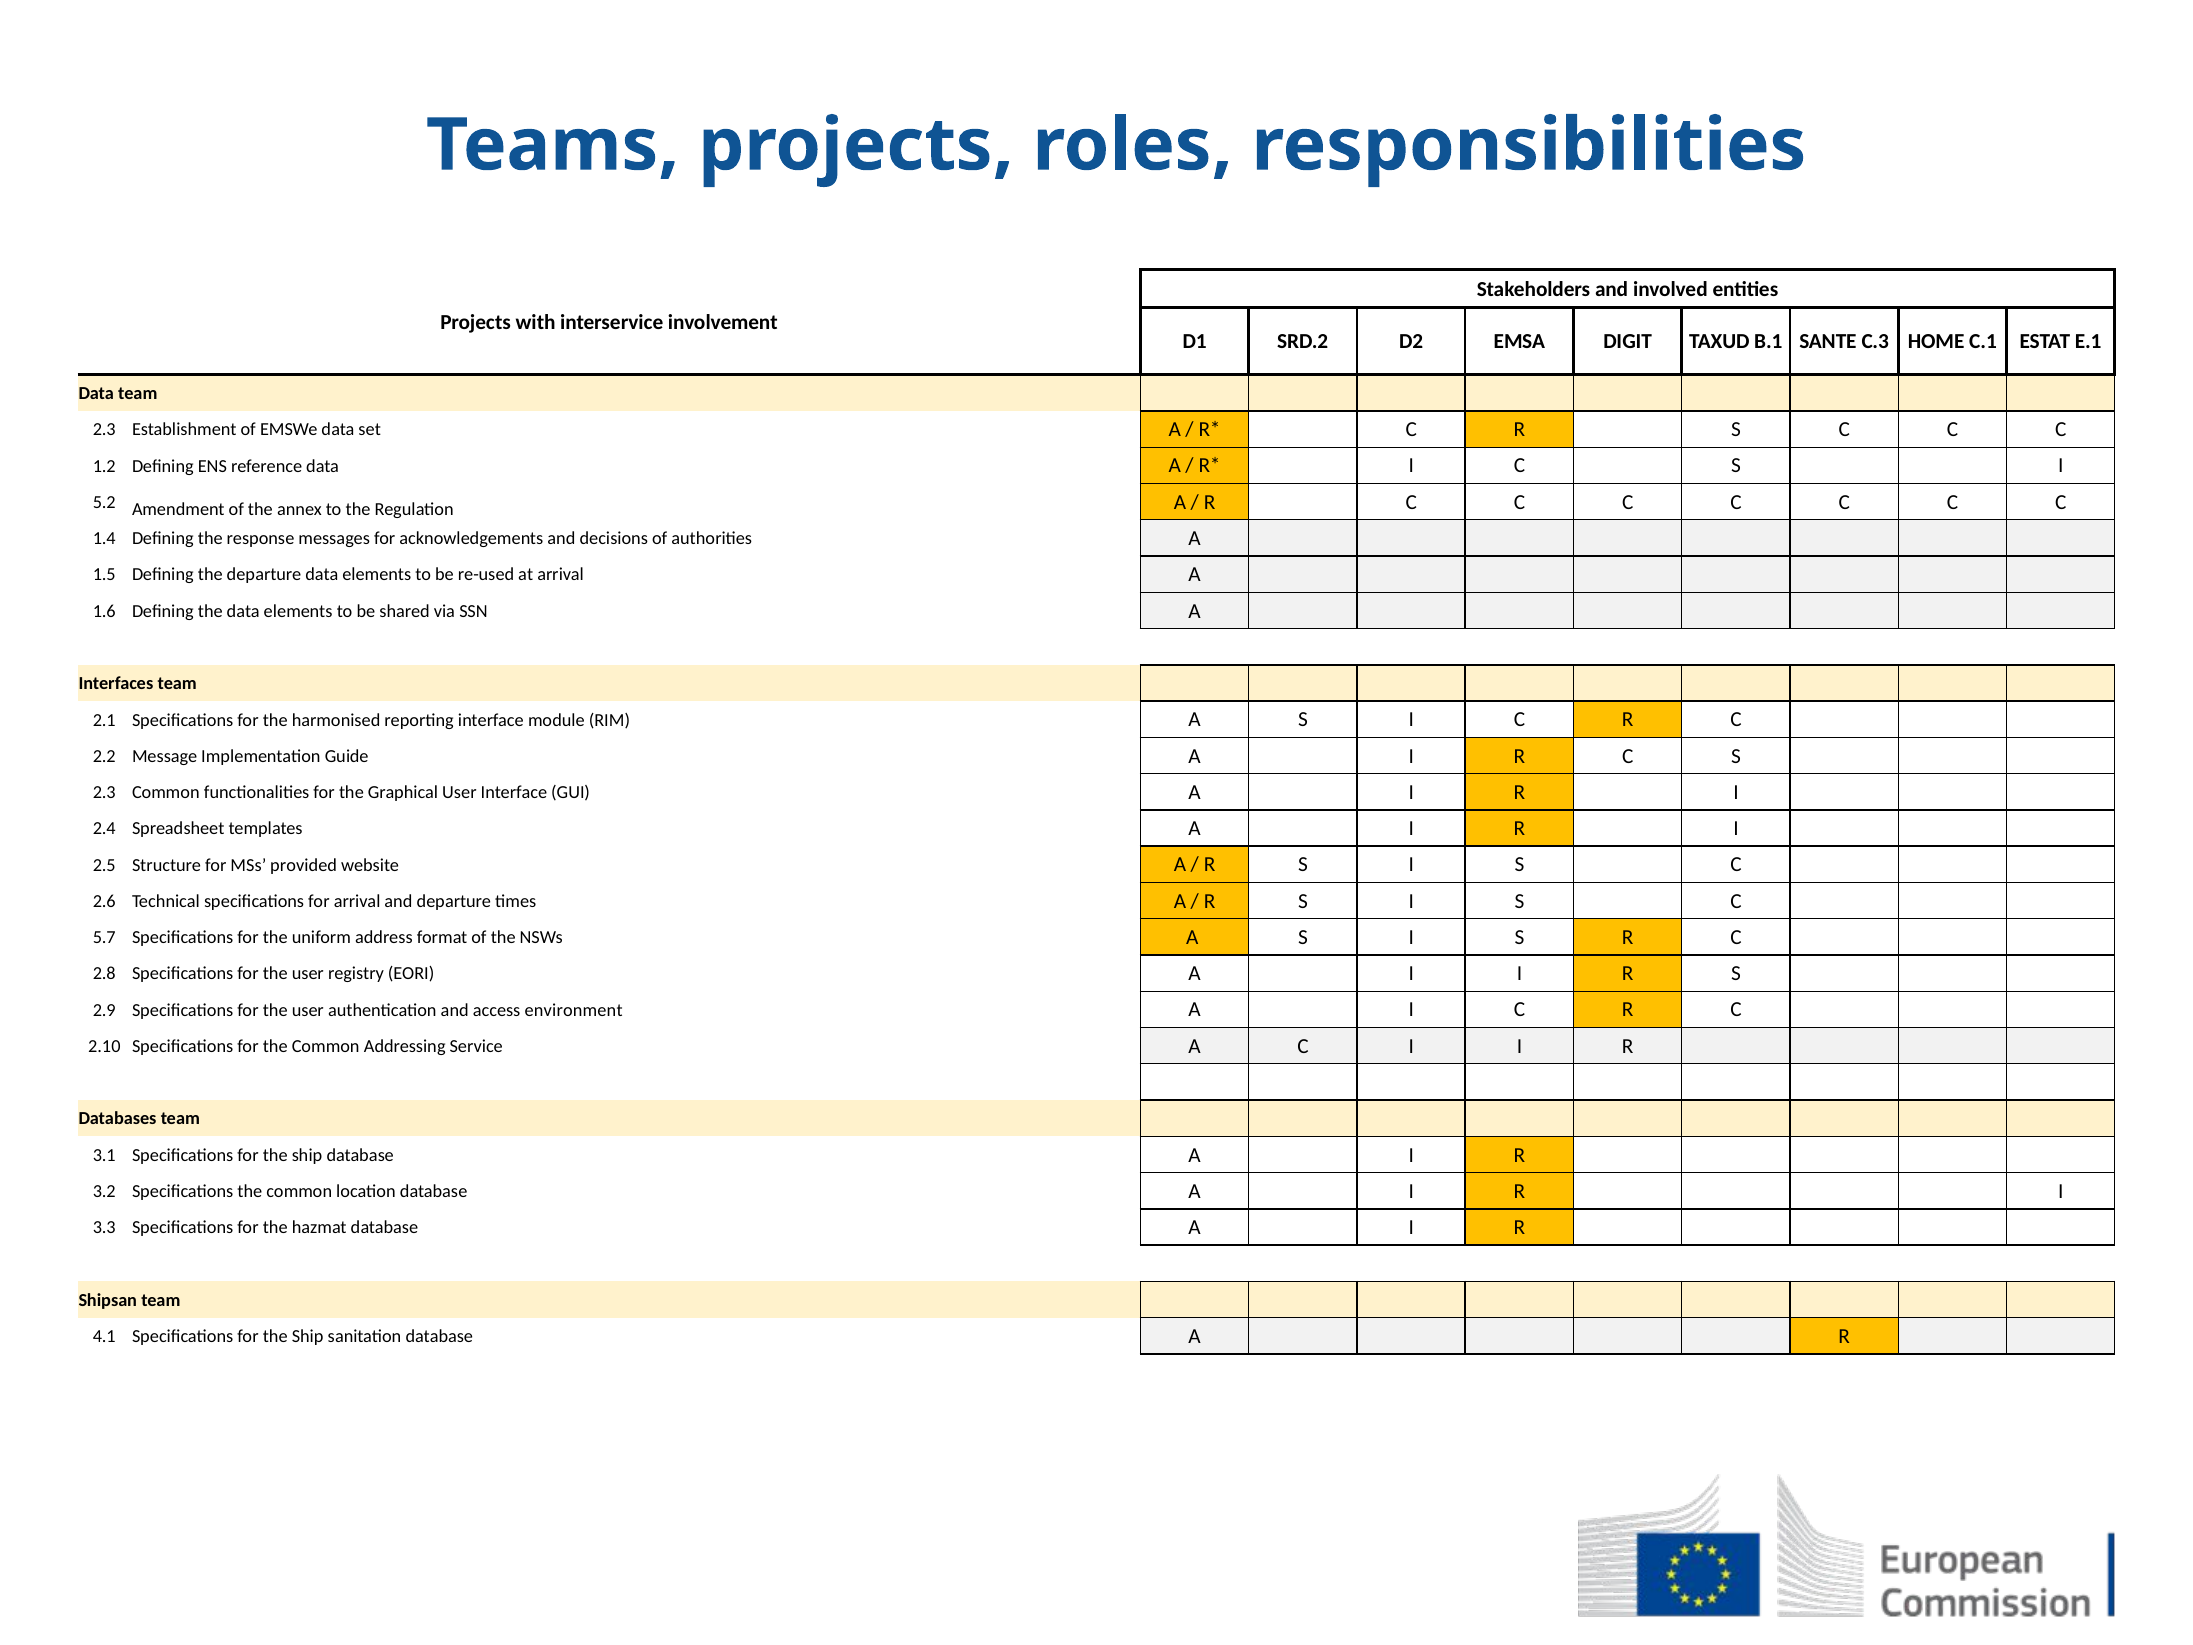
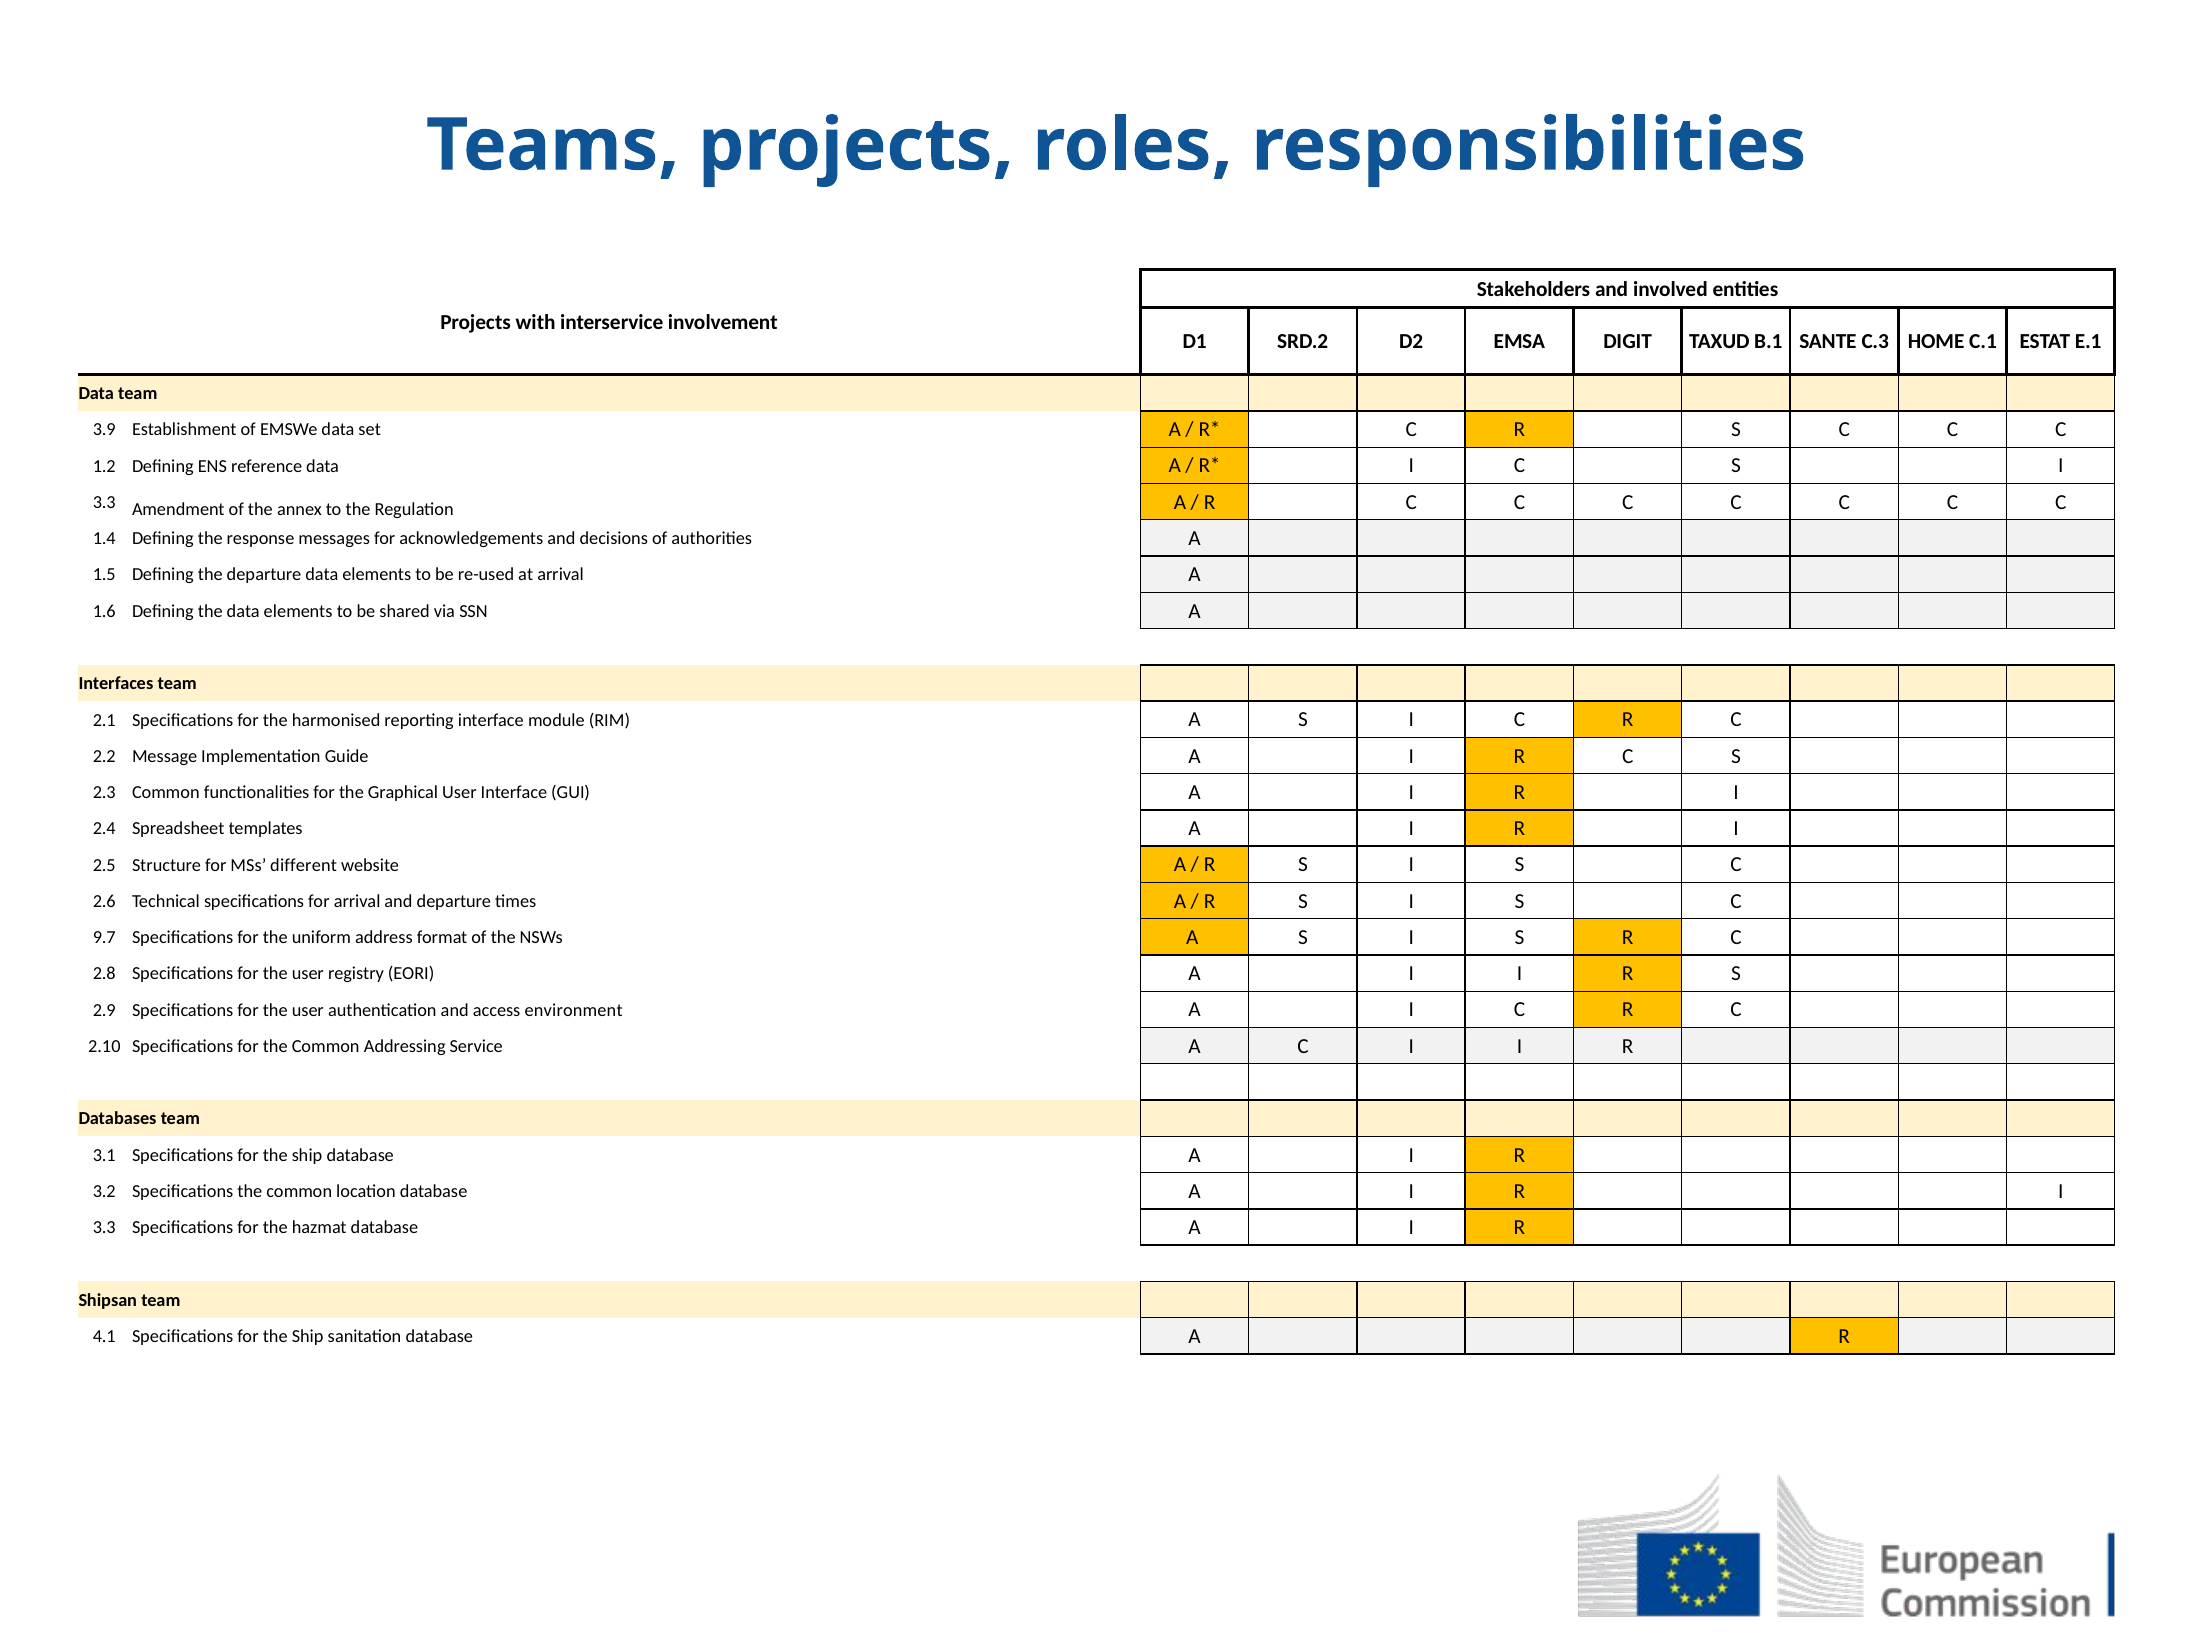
2.3 at (104, 430): 2.3 -> 3.9
5.2 at (104, 502): 5.2 -> 3.3
provided: provided -> different
5.7: 5.7 -> 9.7
